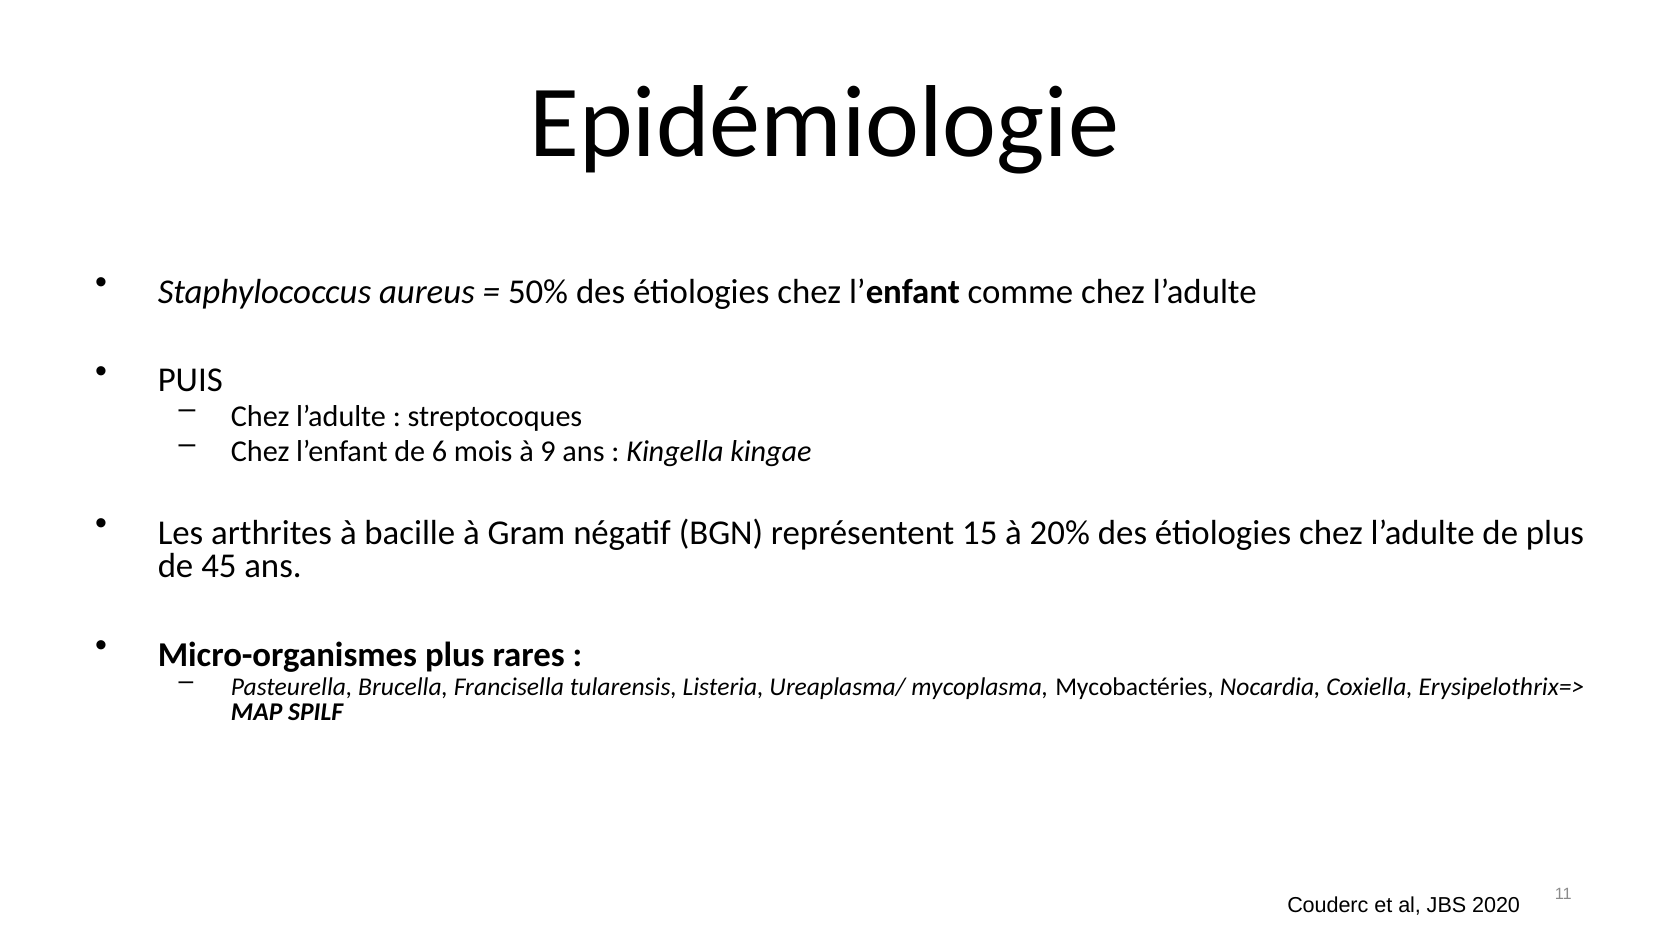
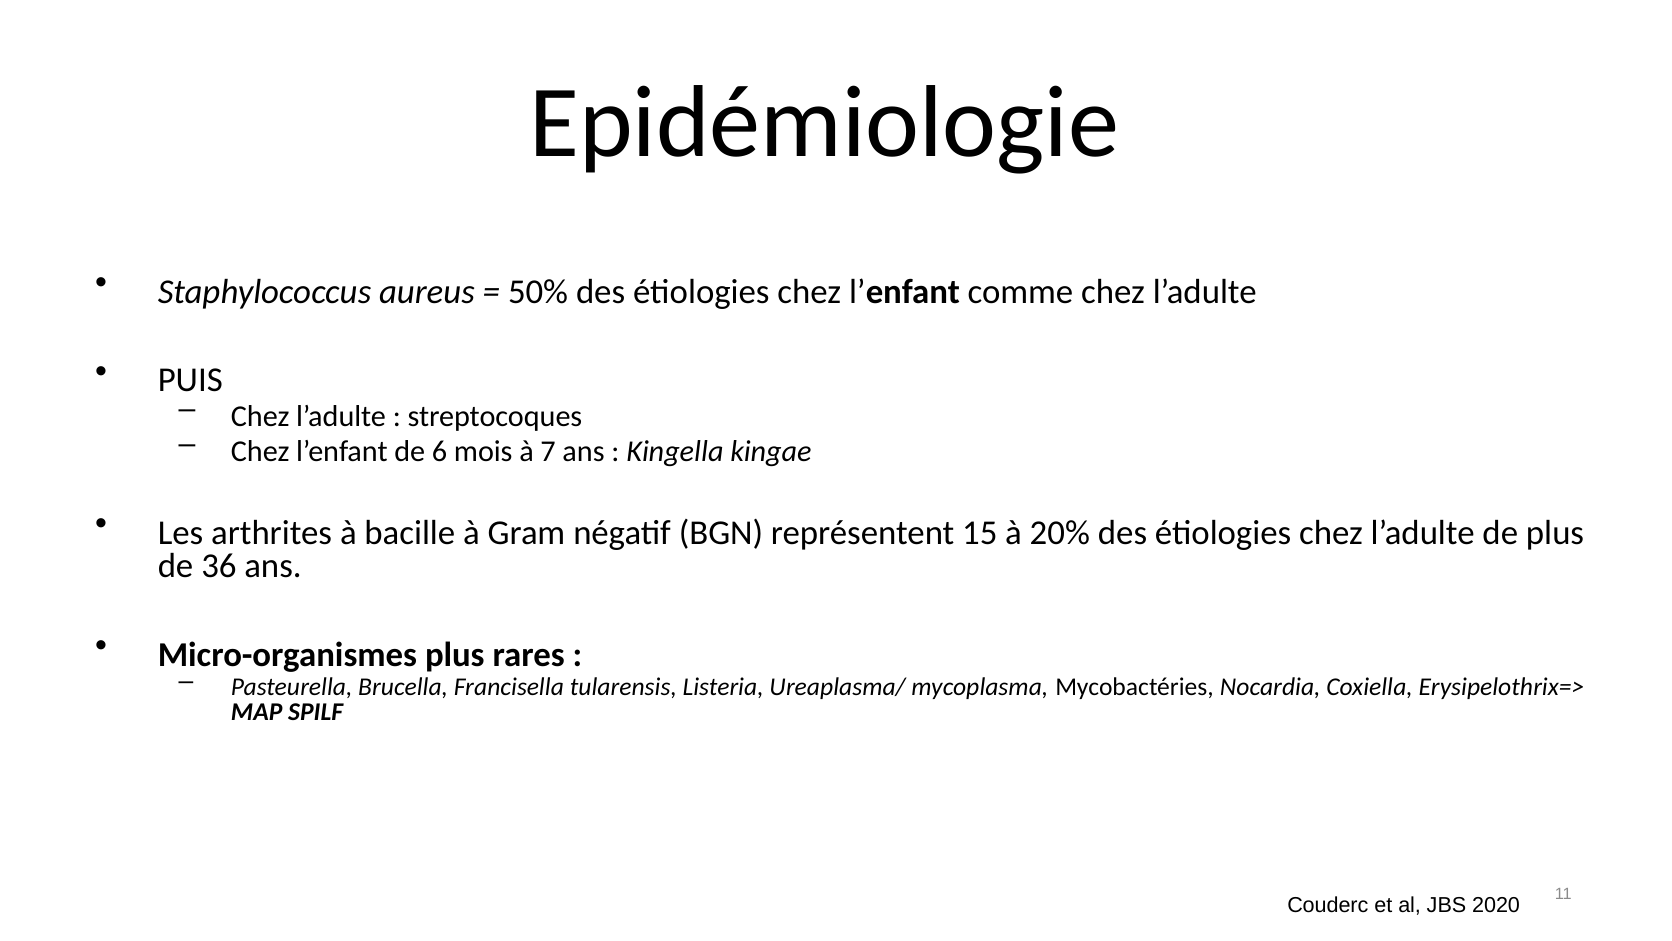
9: 9 -> 7
45: 45 -> 36
